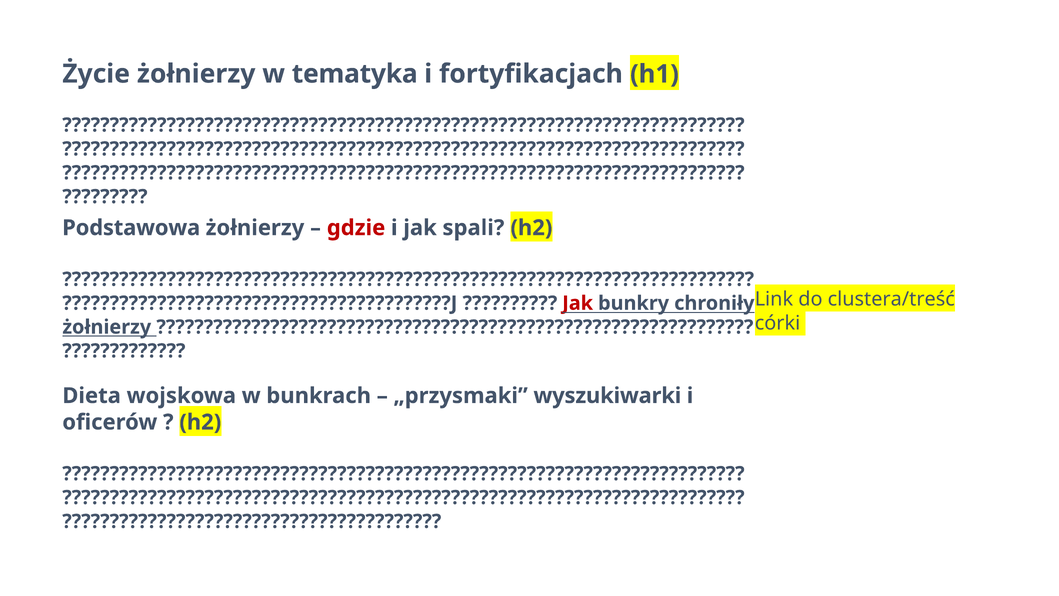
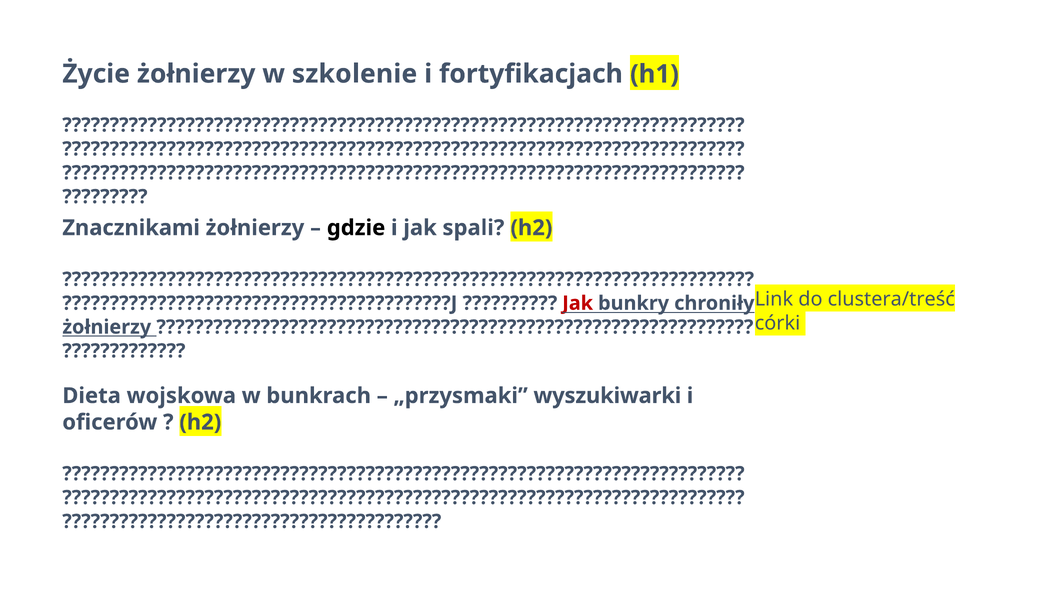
tematyka: tematyka -> szkolenie
Podstawowa: Podstawowa -> Znacznikami
gdzie colour: red -> black
